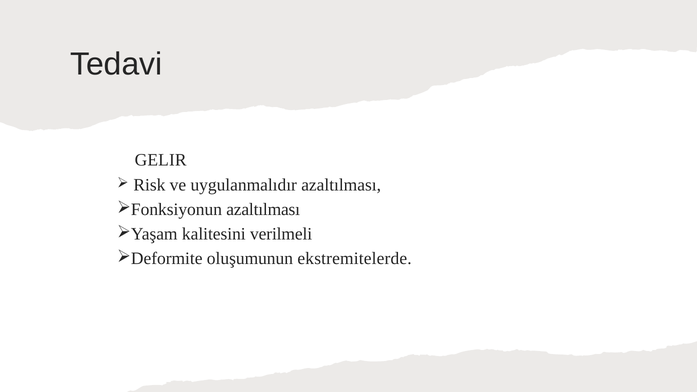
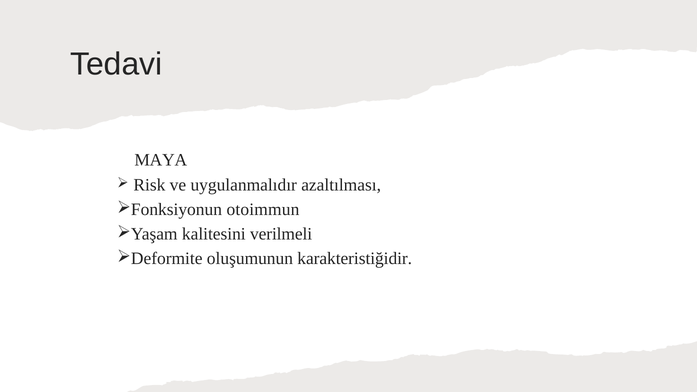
GELIR: GELIR -> MAYA
azaltılması at (263, 210): azaltılması -> otoimmun
ekstremitelerde: ekstremitelerde -> karakteristiğidir
